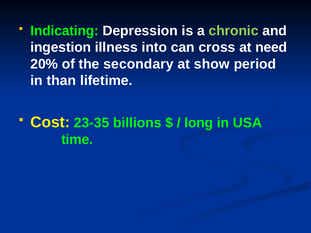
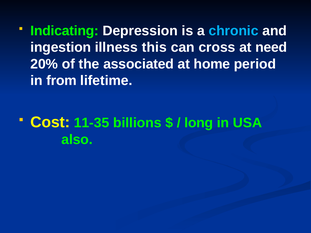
chronic colour: light green -> light blue
into: into -> this
secondary: secondary -> associated
show: show -> home
than: than -> from
23-35: 23-35 -> 11-35
time: time -> also
